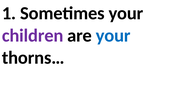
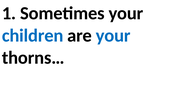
children colour: purple -> blue
